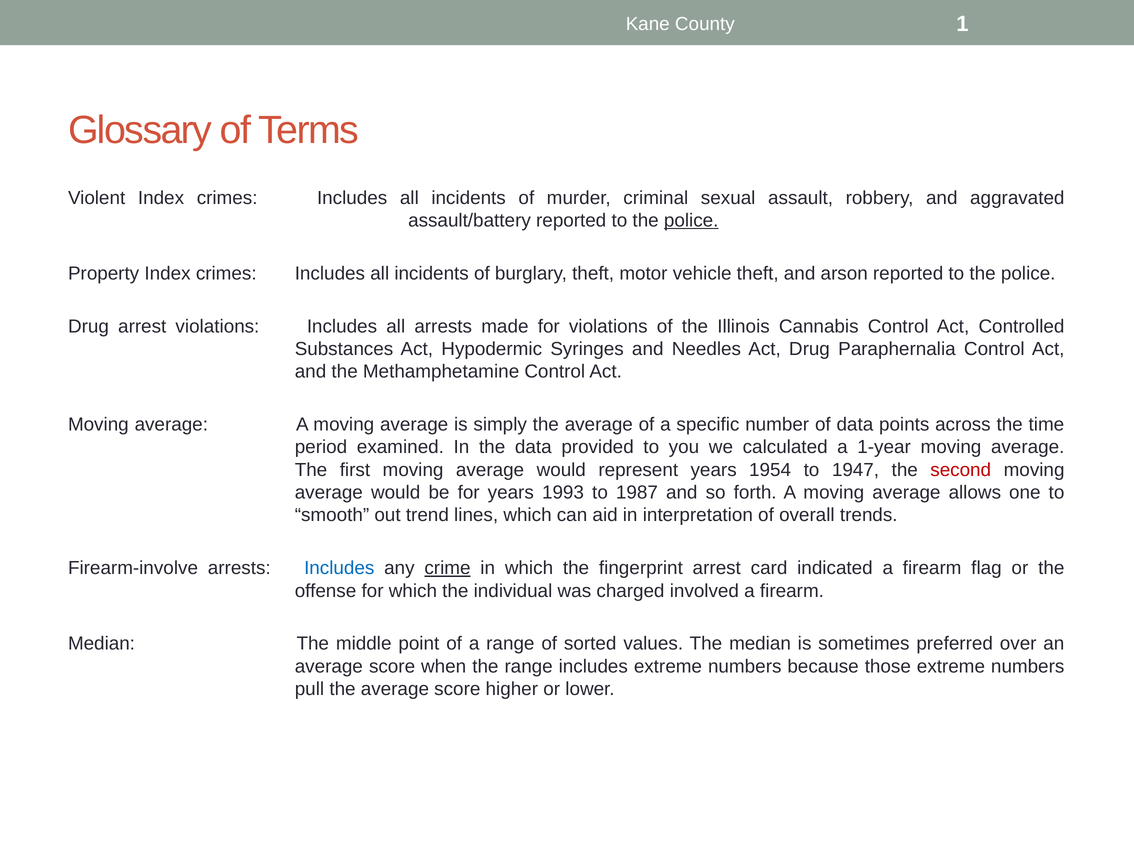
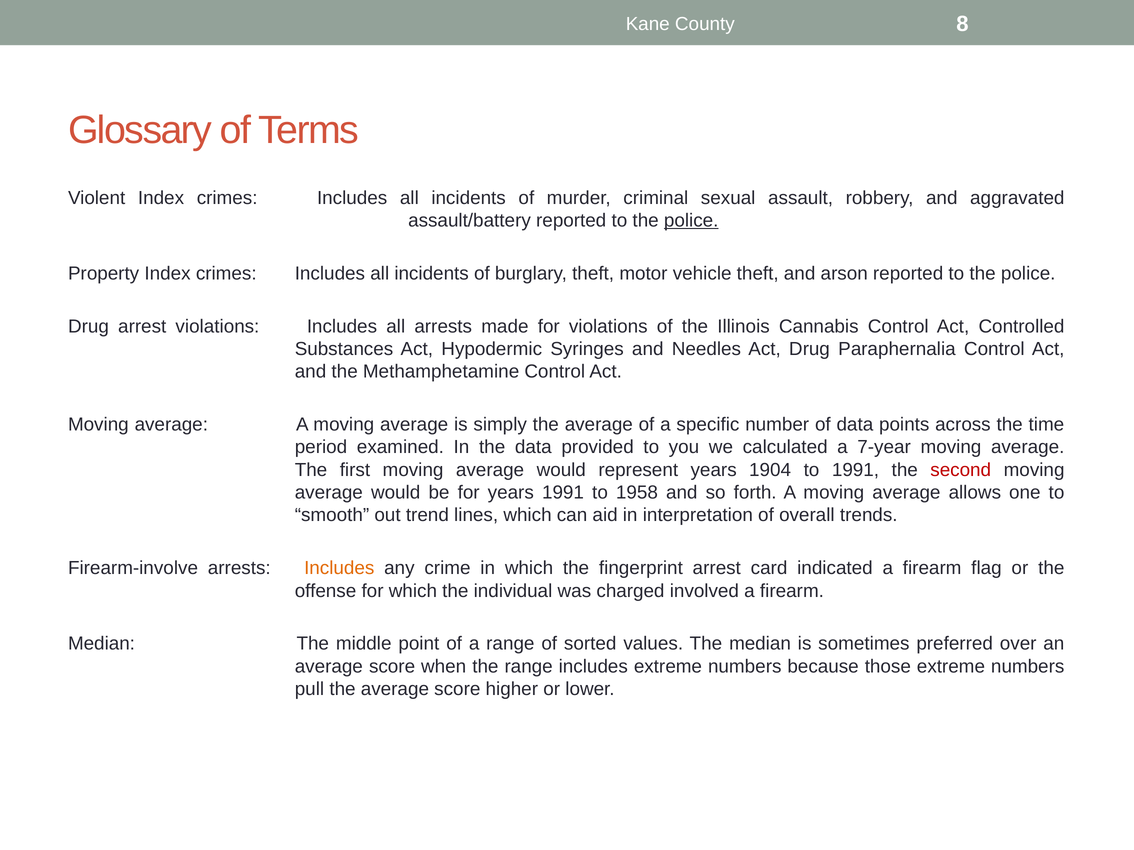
1: 1 -> 8
1-year: 1-year -> 7-year
1954: 1954 -> 1904
to 1947: 1947 -> 1991
years 1993: 1993 -> 1991
1987: 1987 -> 1958
Includes at (339, 568) colour: blue -> orange
crime underline: present -> none
